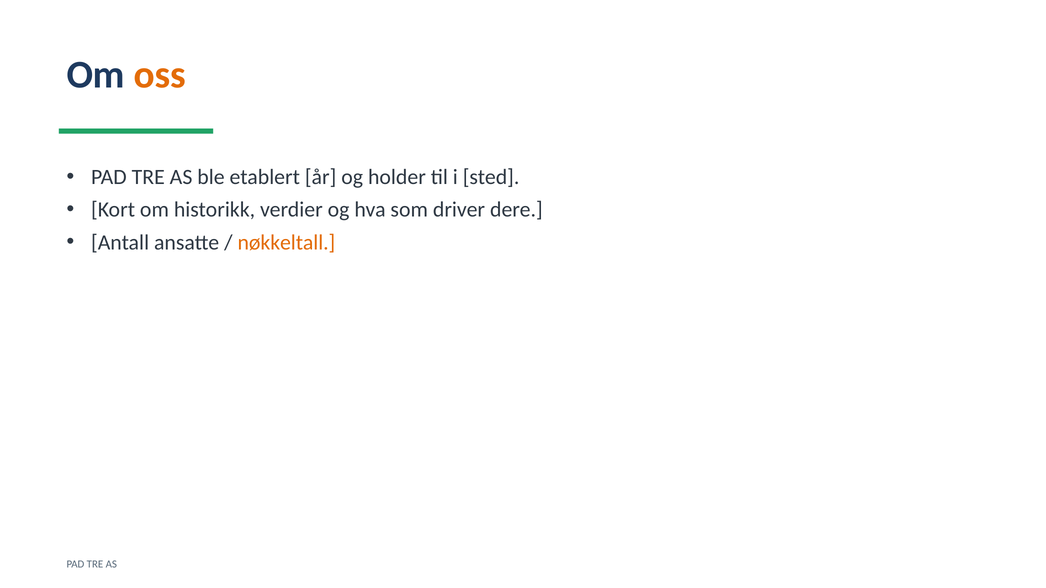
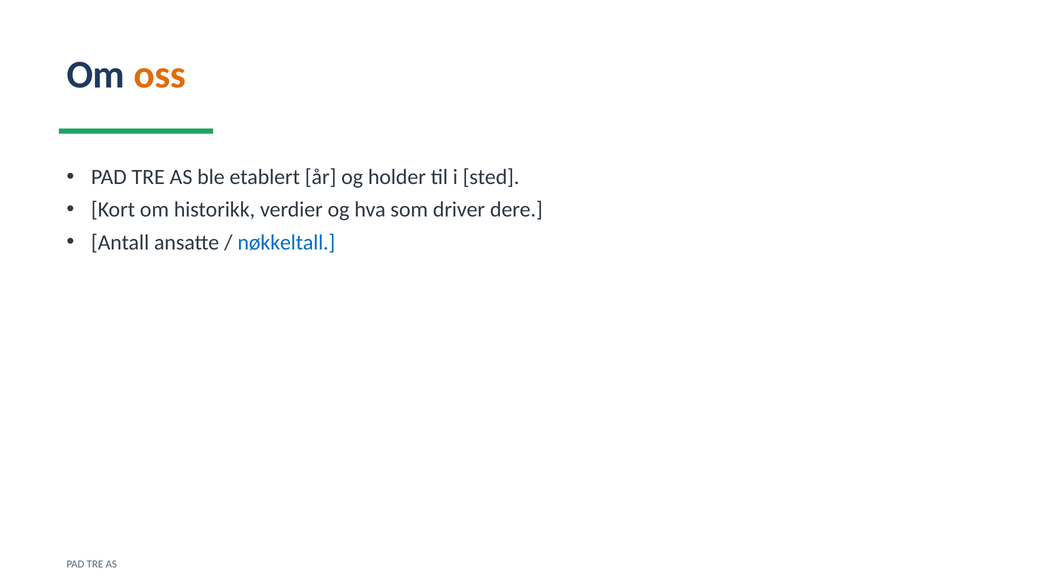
nøkkeltall colour: orange -> blue
